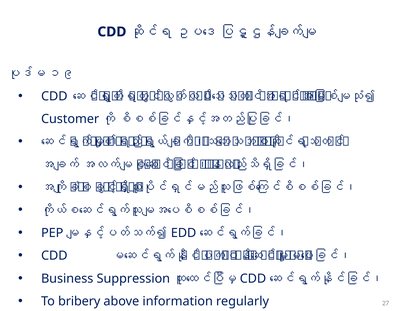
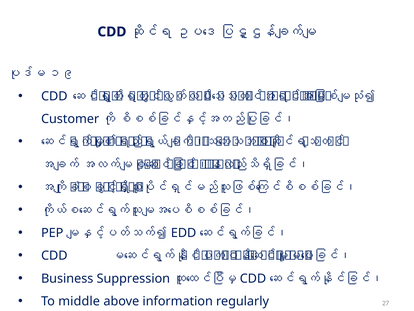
bribery: bribery -> middle
